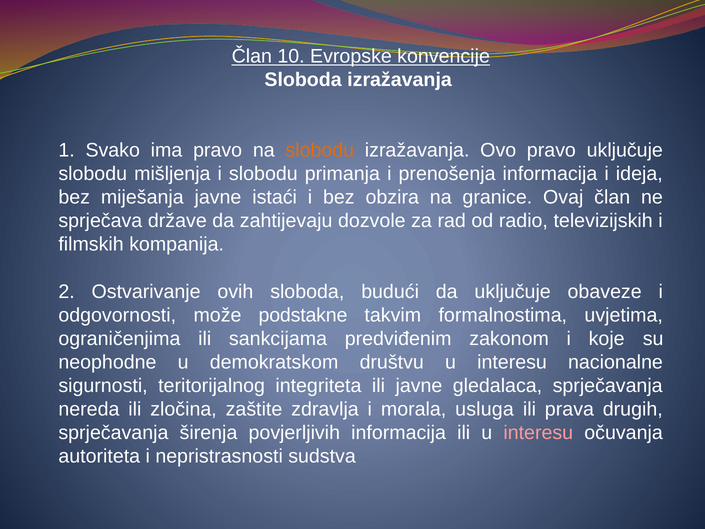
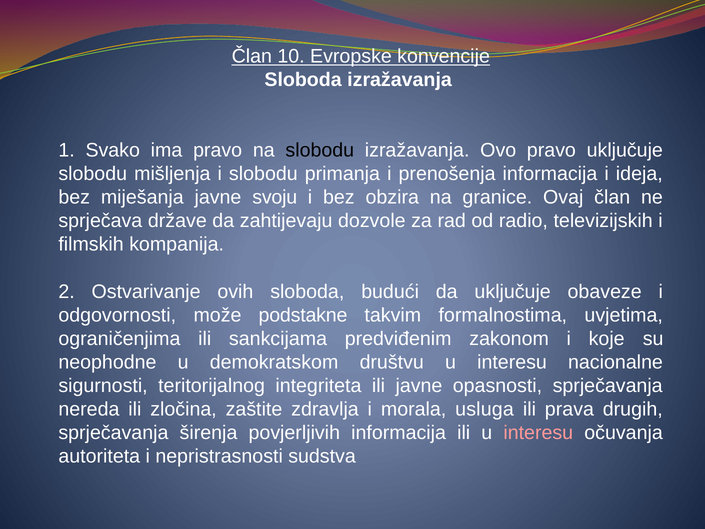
slobodu at (320, 150) colour: orange -> black
istaći: istaći -> svoju
gledalaca: gledalaca -> opasnosti
